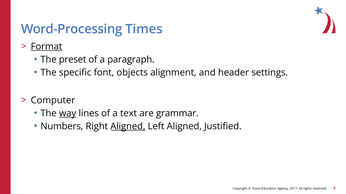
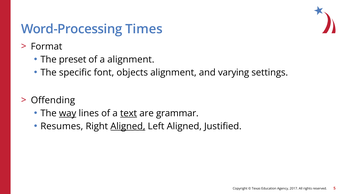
Format underline: present -> none
a paragraph: paragraph -> alignment
header: header -> varying
Computer: Computer -> Offending
text underline: none -> present
Numbers: Numbers -> Resumes
